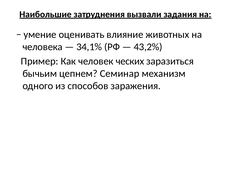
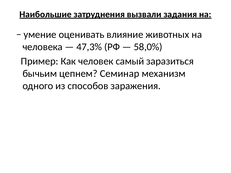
34,1%: 34,1% -> 47,3%
43,2%: 43,2% -> 58,0%
ческих: ческих -> самый
